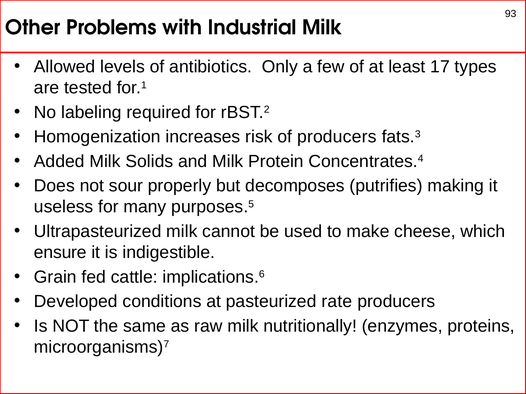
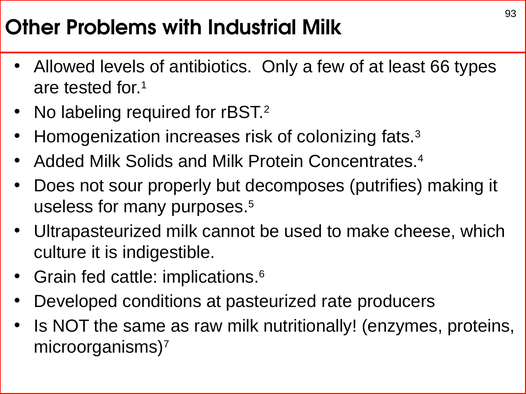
17: 17 -> 66
of producers: producers -> colonizing
ensure: ensure -> culture
